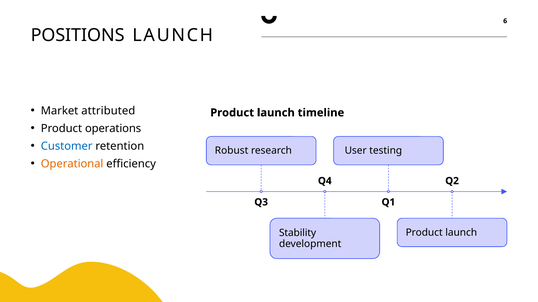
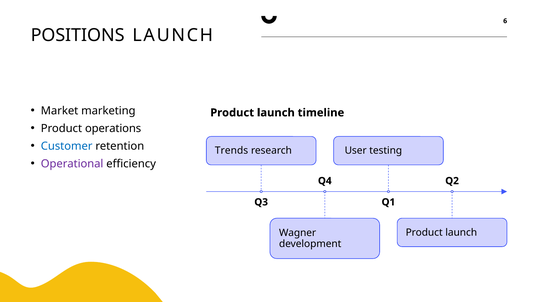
attributed: attributed -> marketing
Robust: Robust -> Trends
Operational colour: orange -> purple
Stability: Stability -> Wagner
